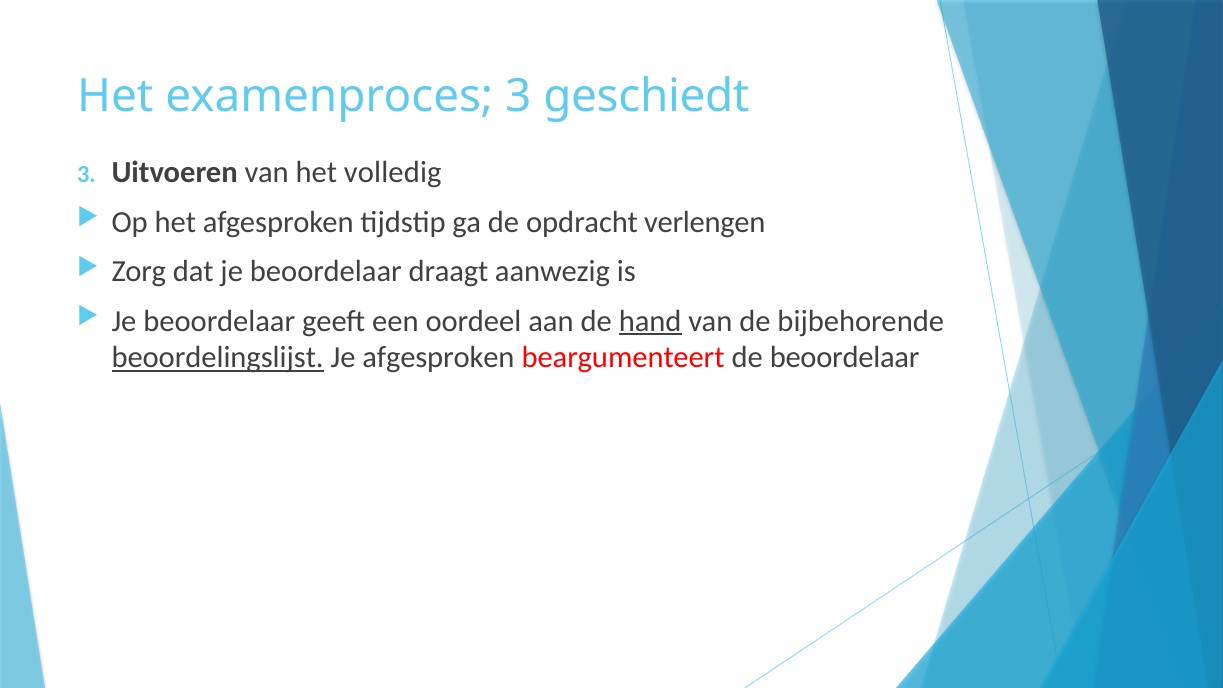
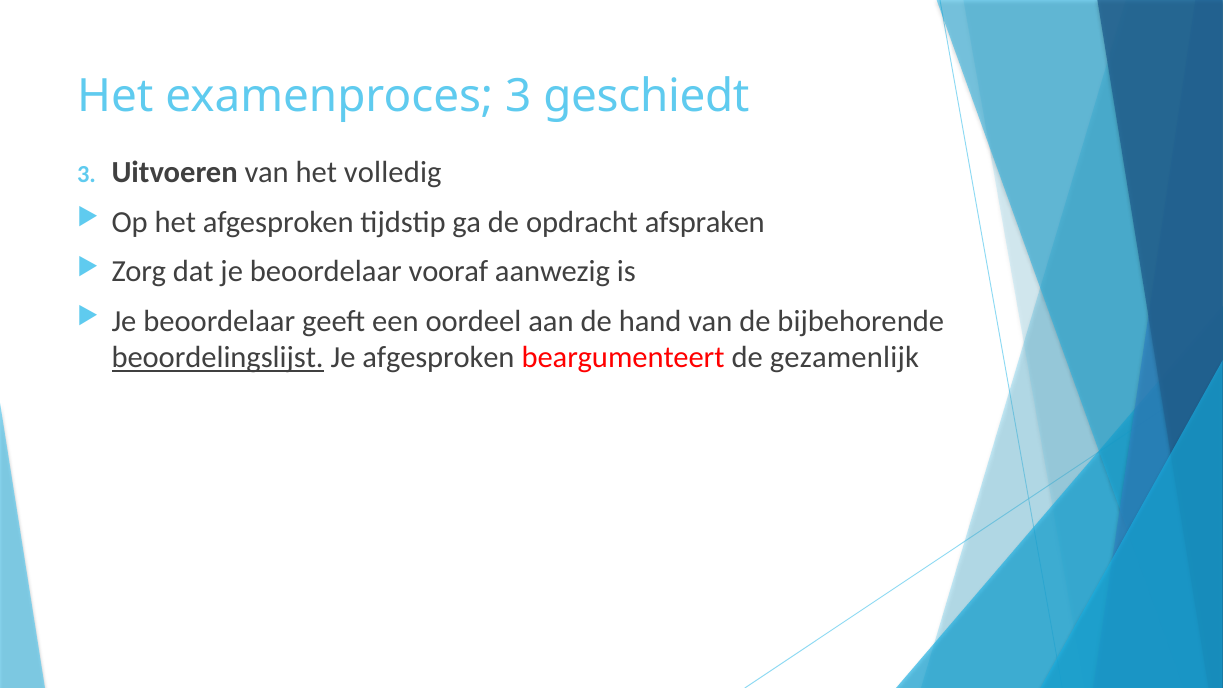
verlengen: verlengen -> afspraken
draagt: draagt -> vooraf
hand underline: present -> none
de beoordelaar: beoordelaar -> gezamenlijk
